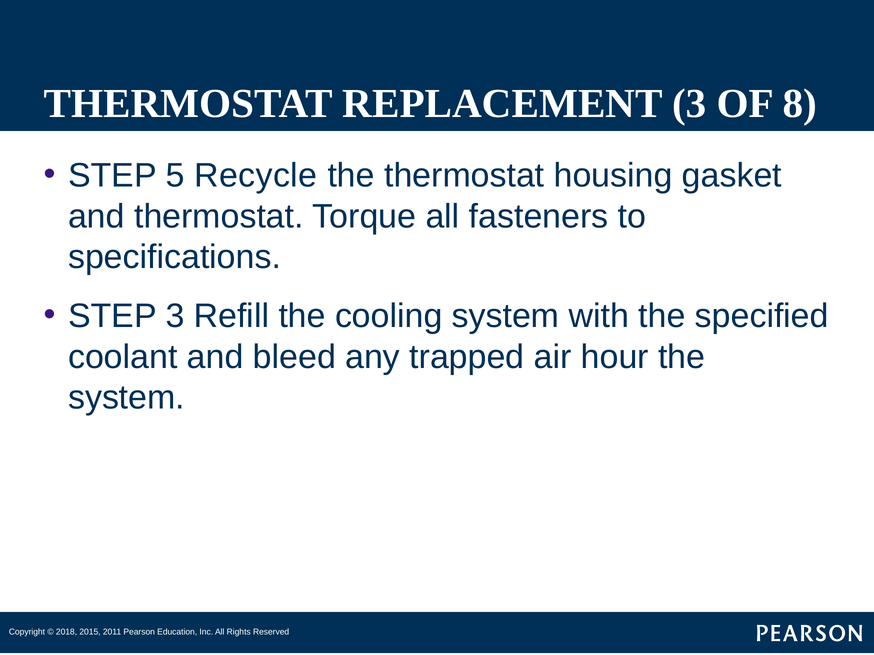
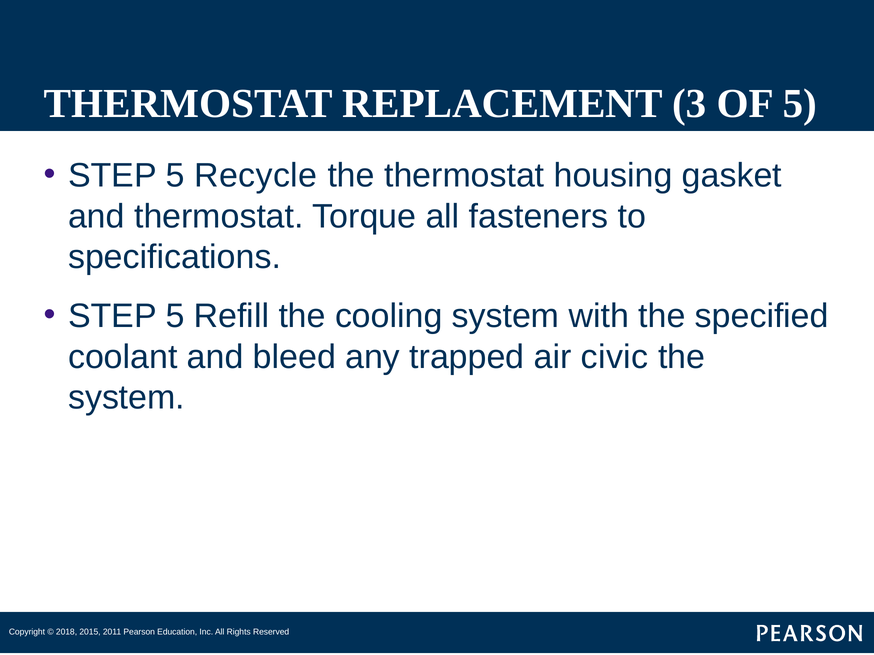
OF 8: 8 -> 5
3 at (175, 316): 3 -> 5
hour: hour -> civic
